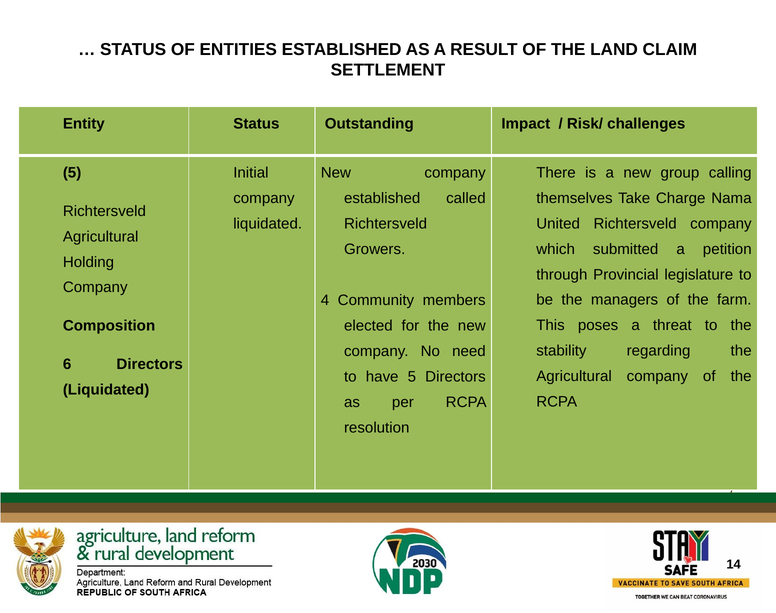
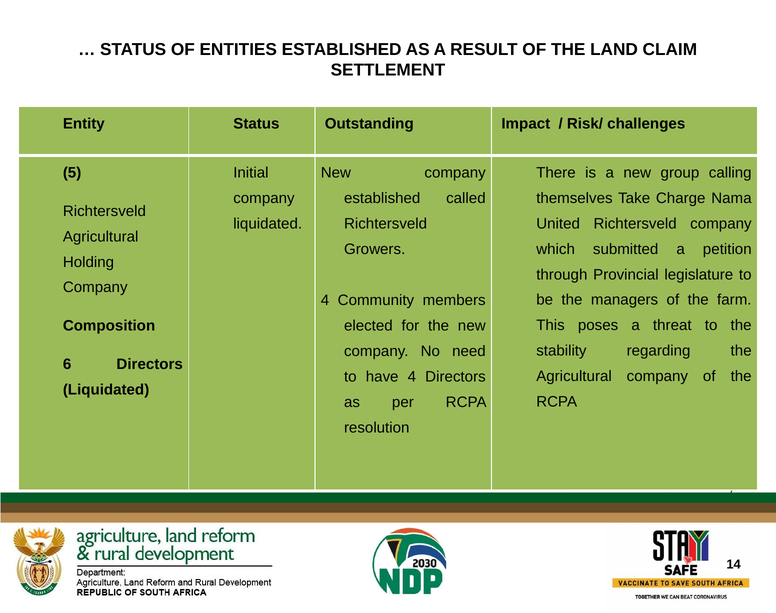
have 5: 5 -> 4
